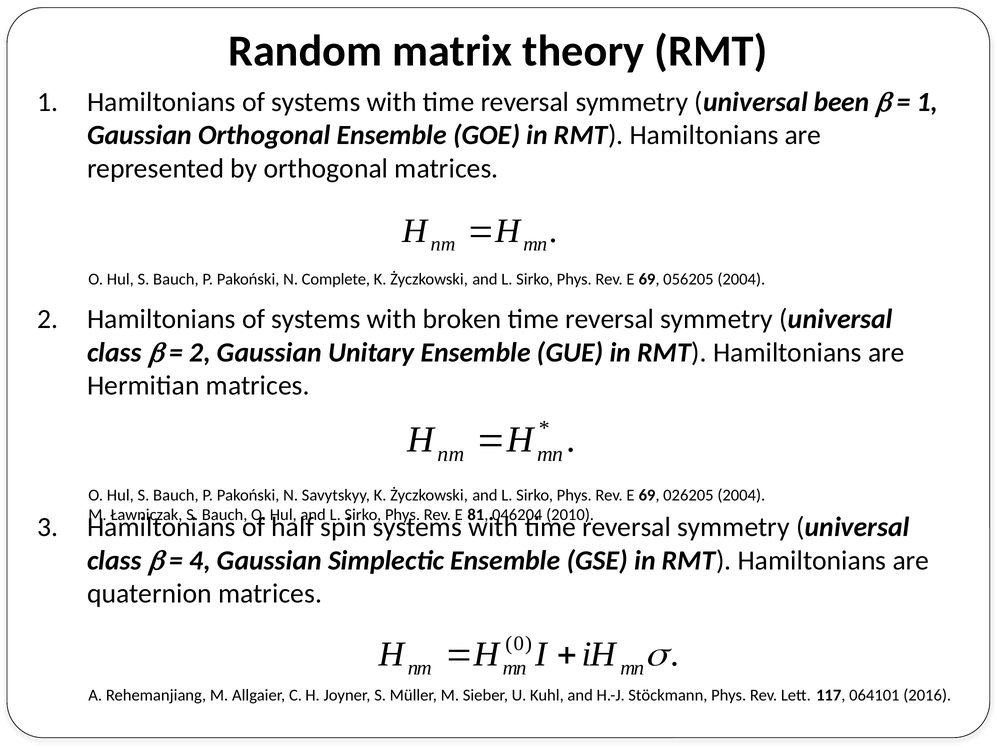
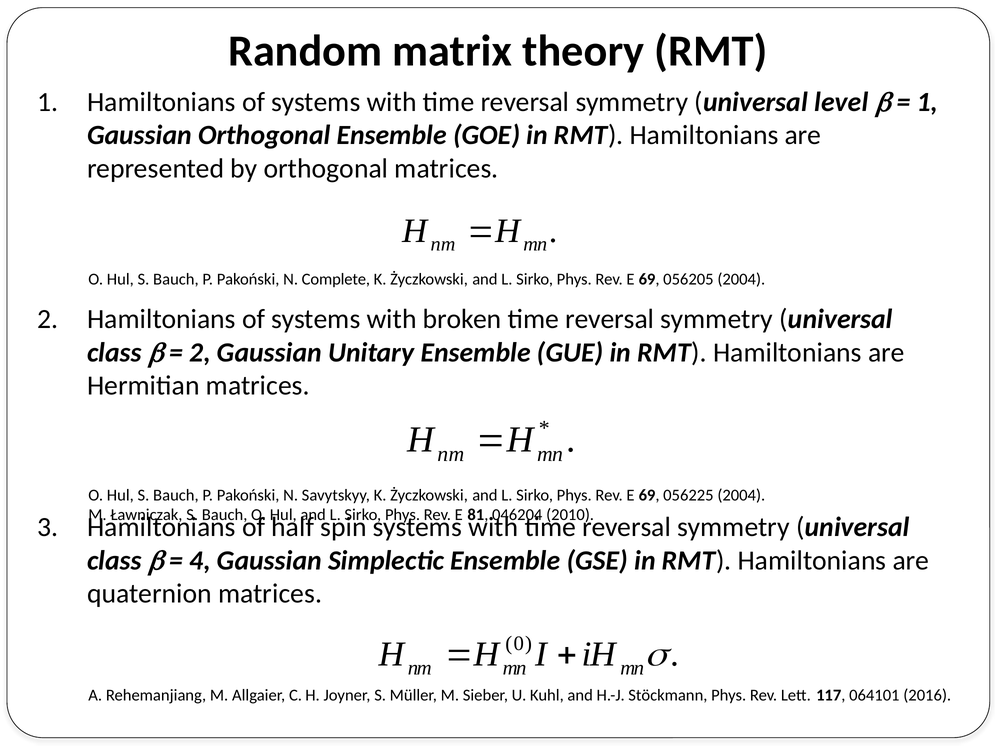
been: been -> level
026205: 026205 -> 056225
